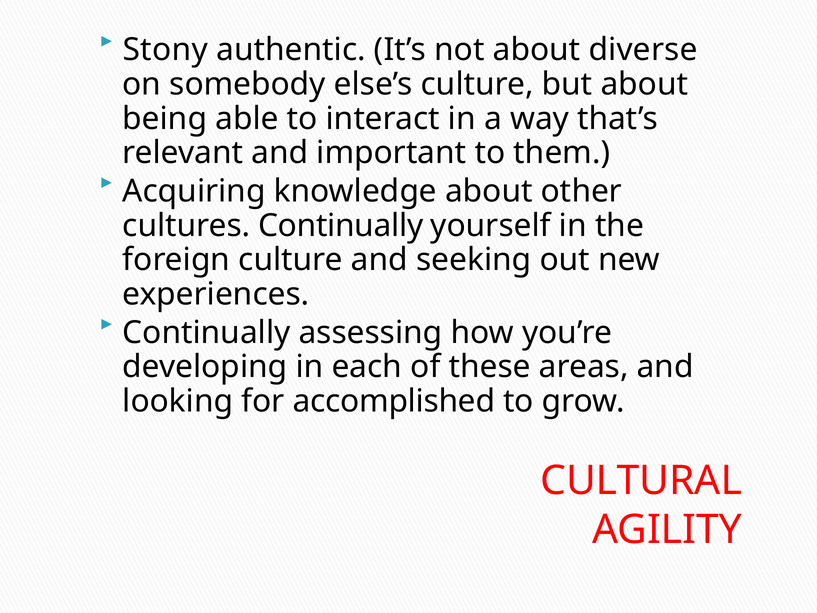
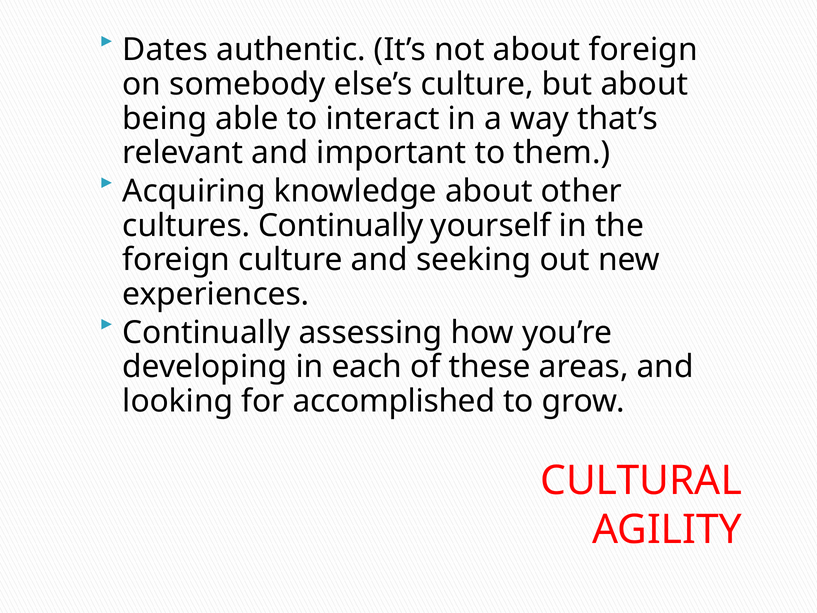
Stony: Stony -> Dates
about diverse: diverse -> foreign
